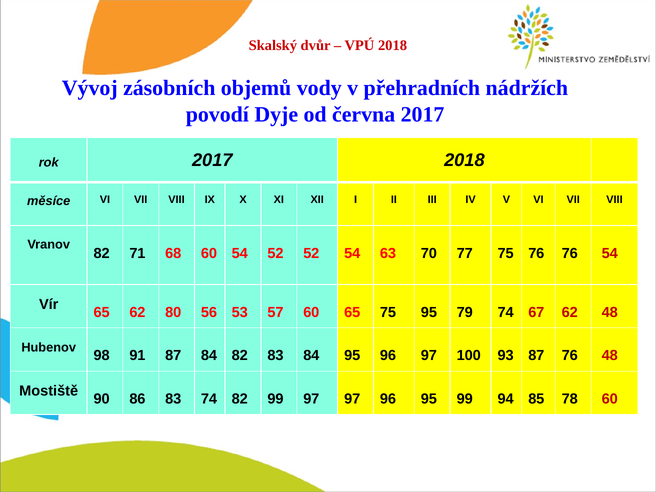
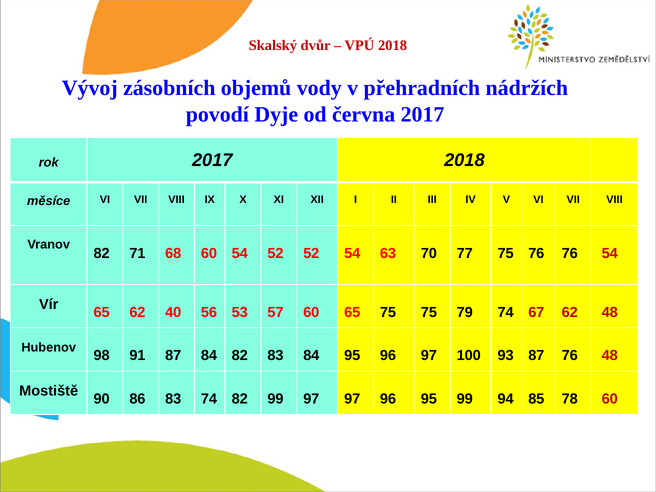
80: 80 -> 40
75 95: 95 -> 75
